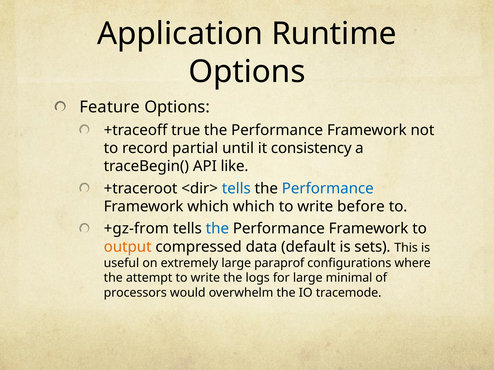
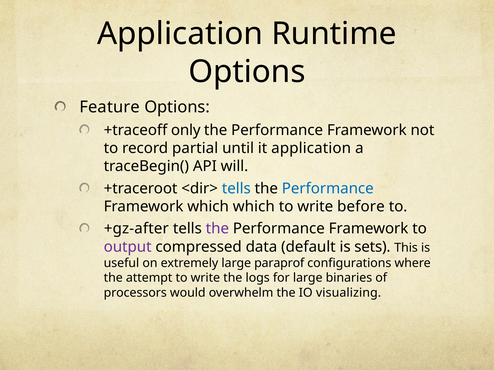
true: true -> only
it consistency: consistency -> application
like: like -> will
+gz-from: +gz-from -> +gz-after
the at (217, 229) colour: blue -> purple
output colour: orange -> purple
minimal: minimal -> binaries
tracemode: tracemode -> visualizing
